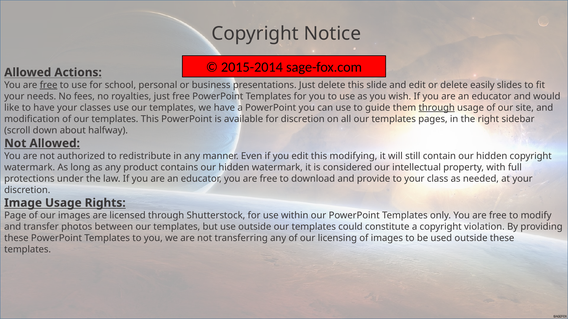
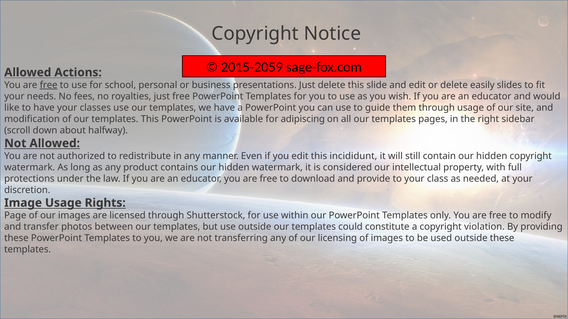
2015-2014: 2015-2014 -> 2015-2059
through at (437, 108) underline: present -> none
for discretion: discretion -> adipiscing
modifying: modifying -> incididunt
